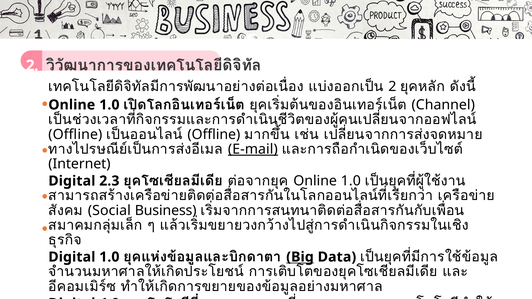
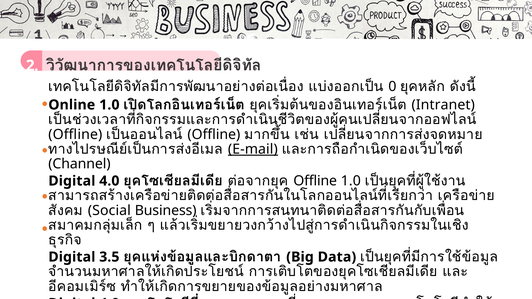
2 at (392, 87): 2 -> 0
Channel: Channel -> Intranet
Internet: Internet -> Channel
2.3 at (109, 181): 2.3 -> 4.0
Online at (315, 181): Online -> Offline
Digital 1.0: 1.0 -> 3.5
Big underline: present -> none
